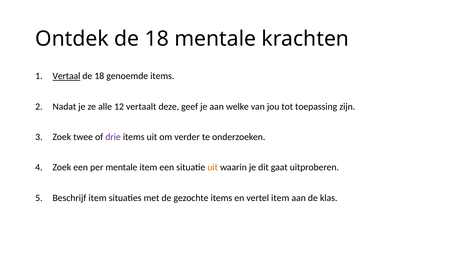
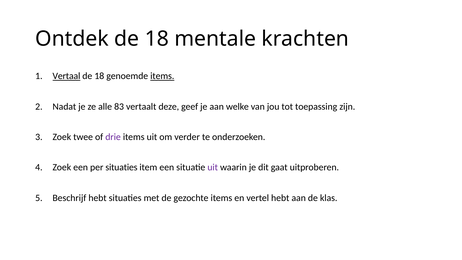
items at (162, 76) underline: none -> present
12: 12 -> 83
per mentale: mentale -> situaties
uit at (213, 167) colour: orange -> purple
Beschrijf item: item -> hebt
vertel item: item -> hebt
